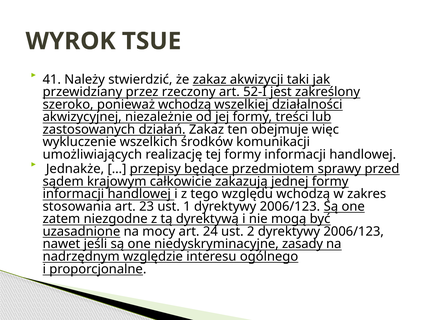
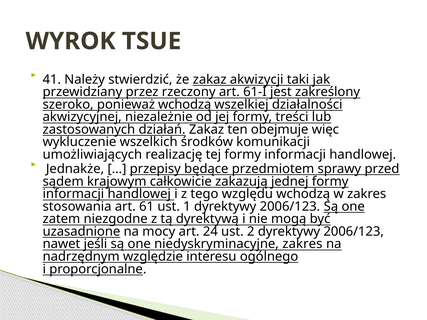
52‑I: 52‑I -> 61‑I
23: 23 -> 61
niedyskryminacyjne zasady: zasady -> zakres
